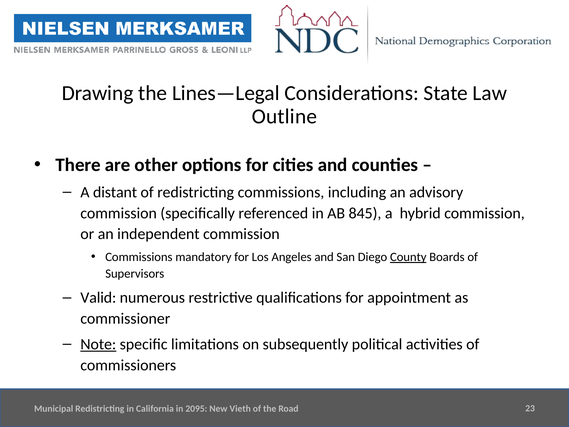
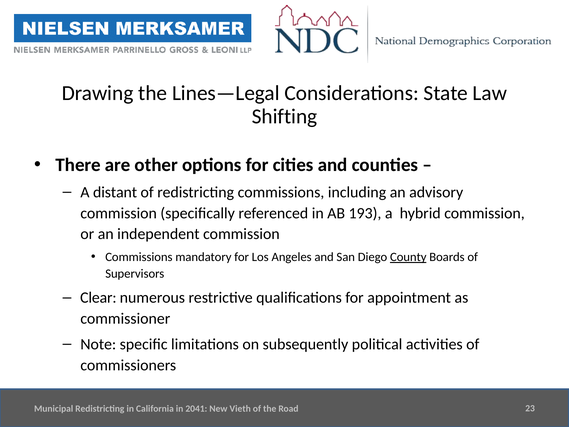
Outline: Outline -> Shifting
845: 845 -> 193
Valid: Valid -> Clear
Note underline: present -> none
2095: 2095 -> 2041
